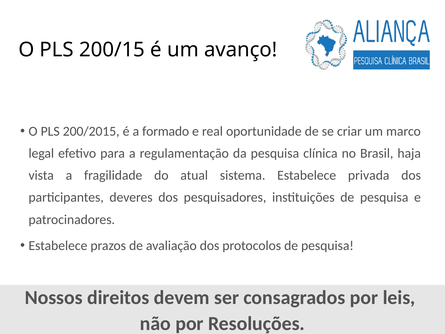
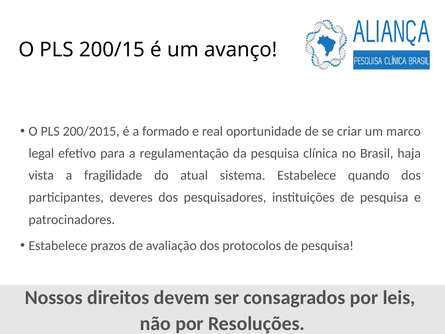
privada: privada -> quando
